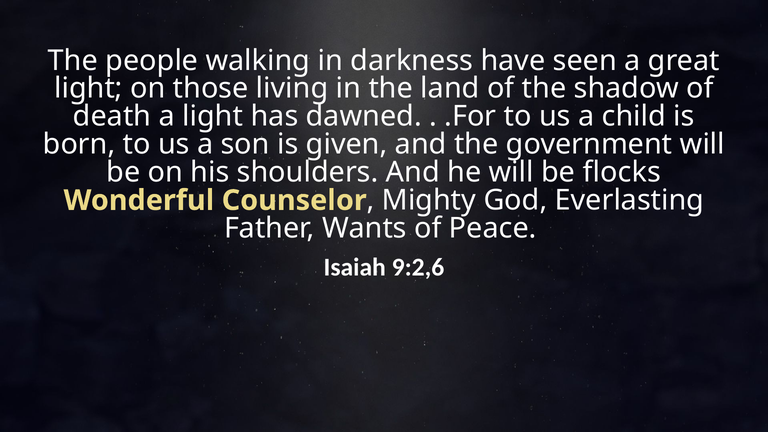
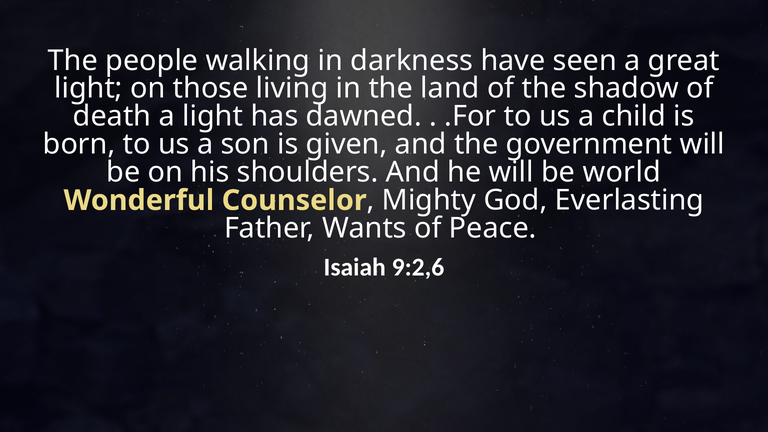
flocks: flocks -> world
